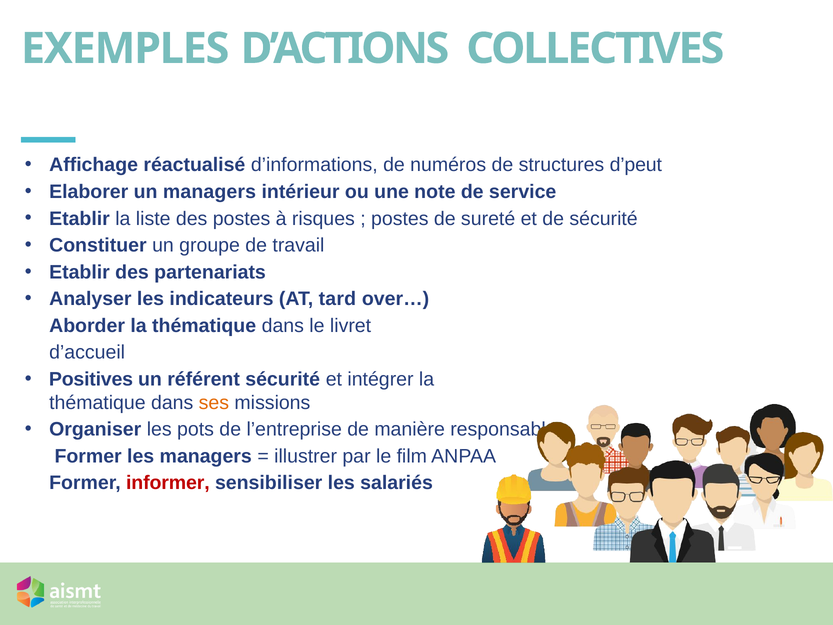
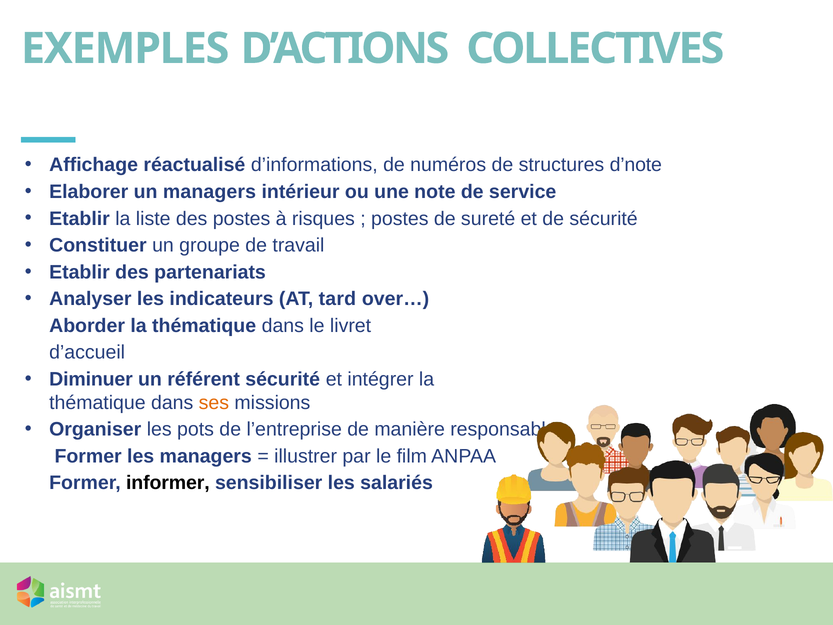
d’peut: d’peut -> d’note
Positives: Positives -> Diminuer
informer colour: red -> black
